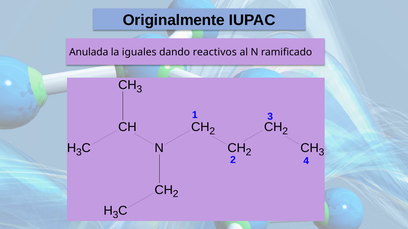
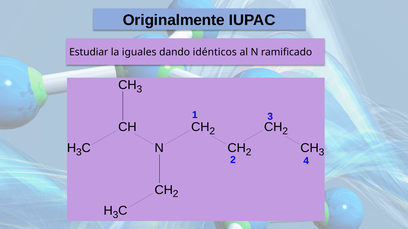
Anulada: Anulada -> Estudiar
reactivos: reactivos -> idénticos
